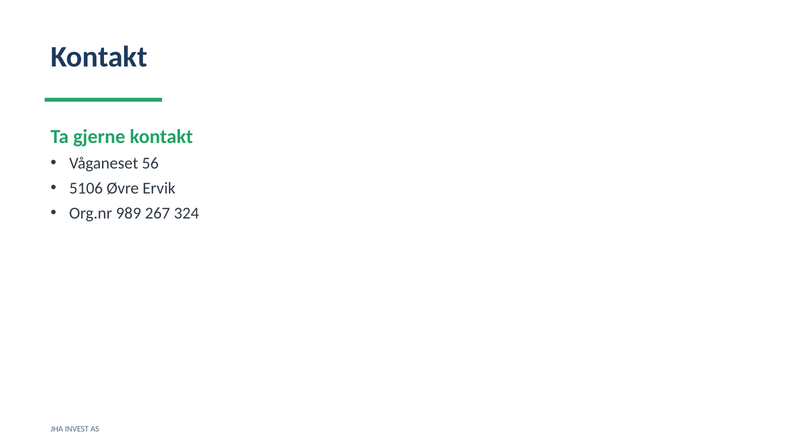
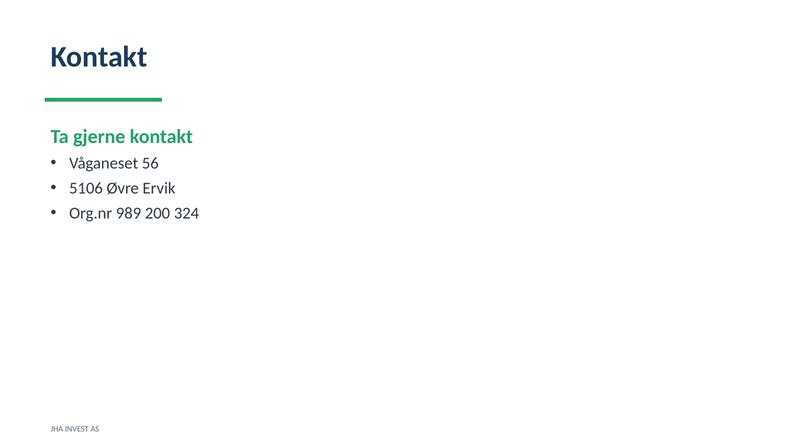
267: 267 -> 200
